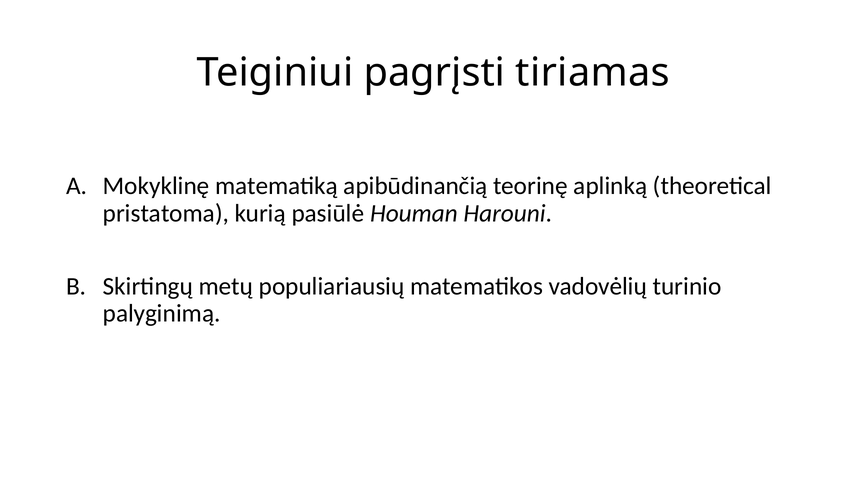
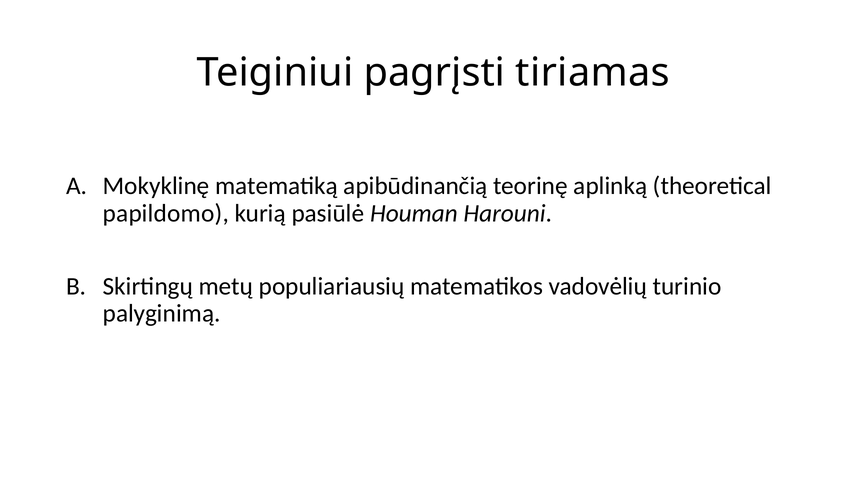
pristatoma: pristatoma -> papildomo
